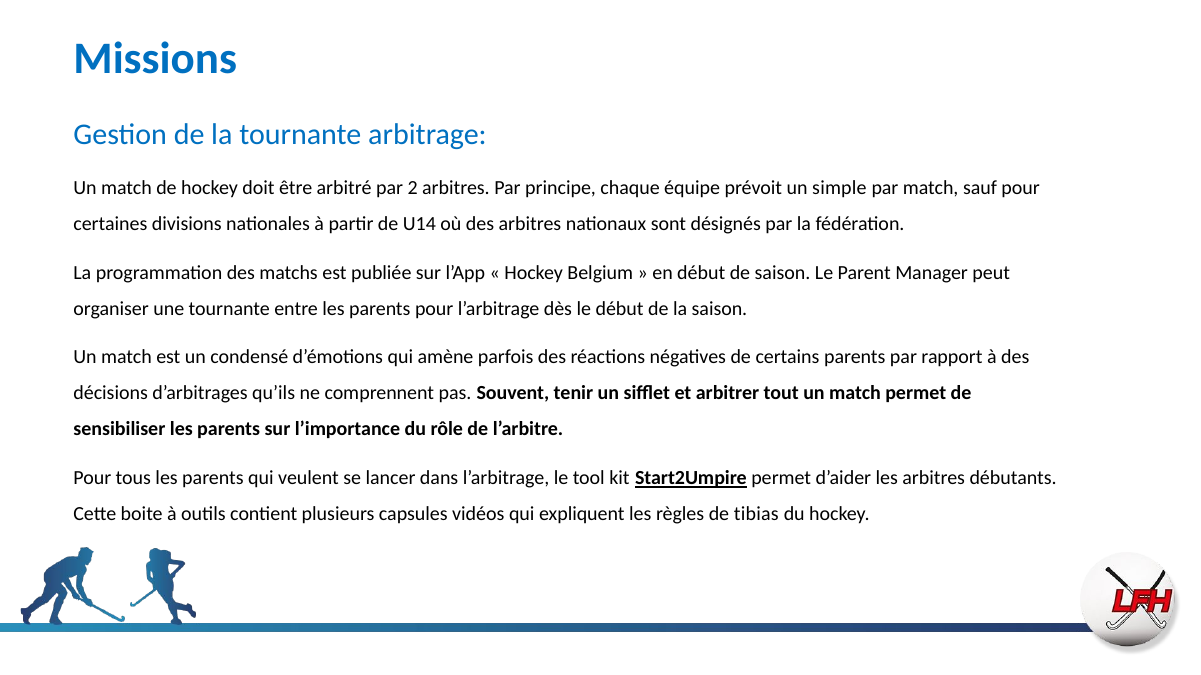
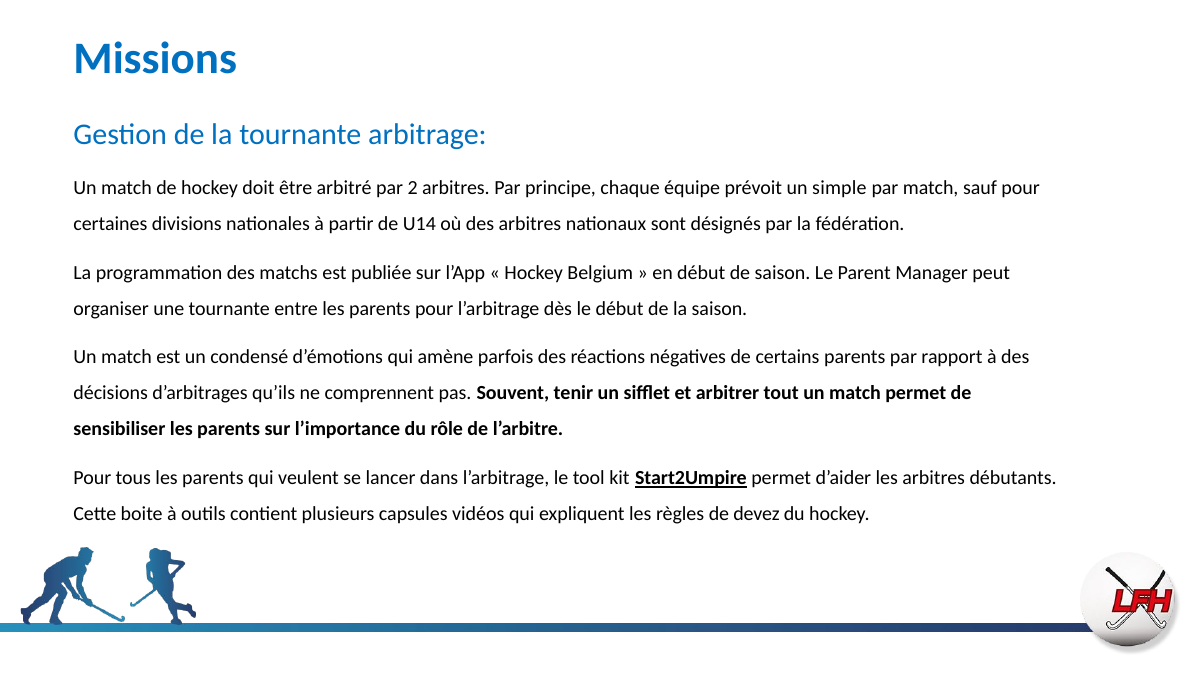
tibias: tibias -> devez
